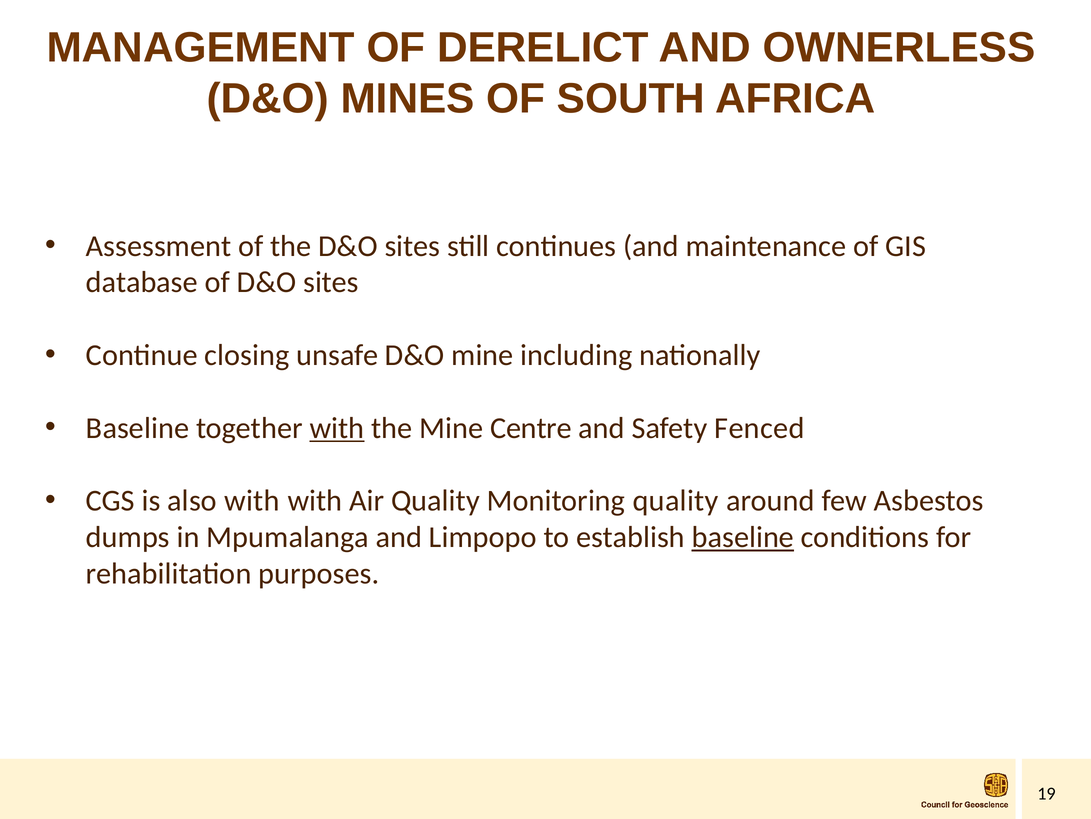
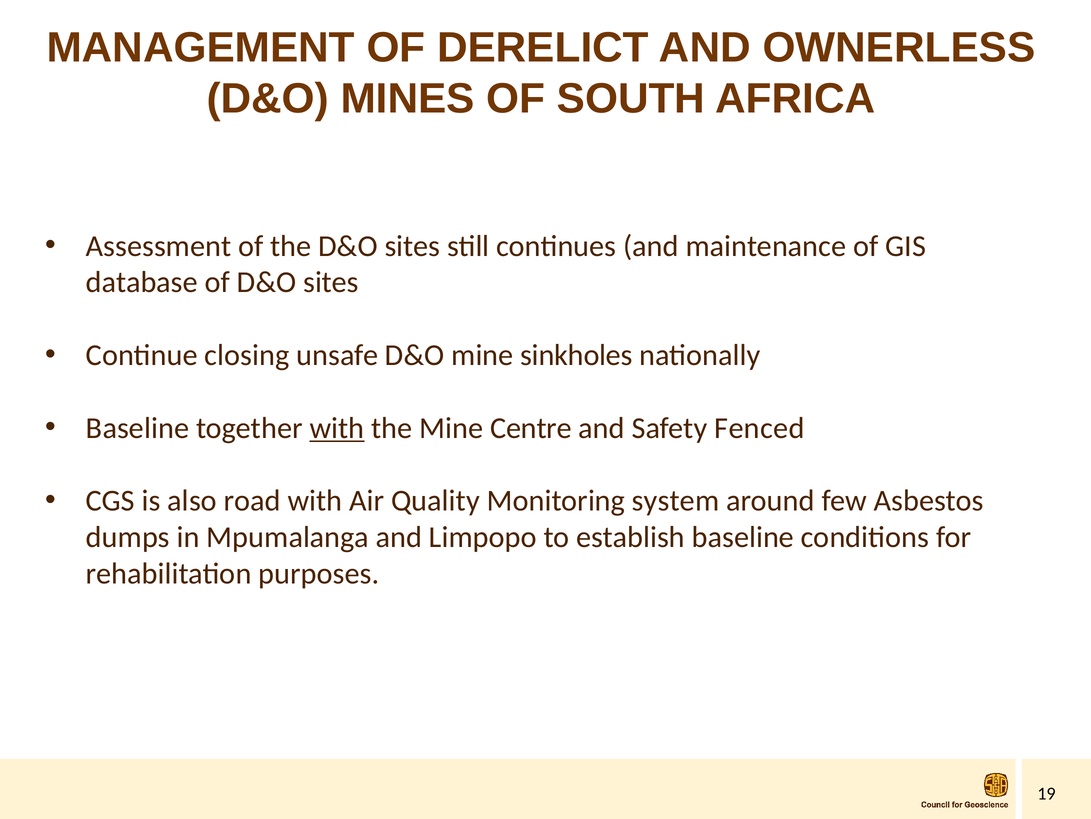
including: including -> sinkholes
also with: with -> road
Monitoring quality: quality -> system
baseline at (743, 537) underline: present -> none
